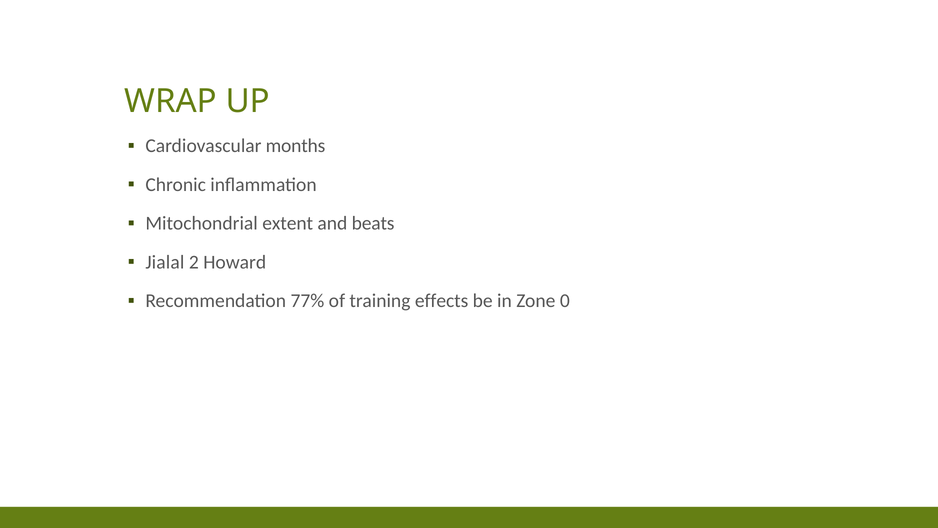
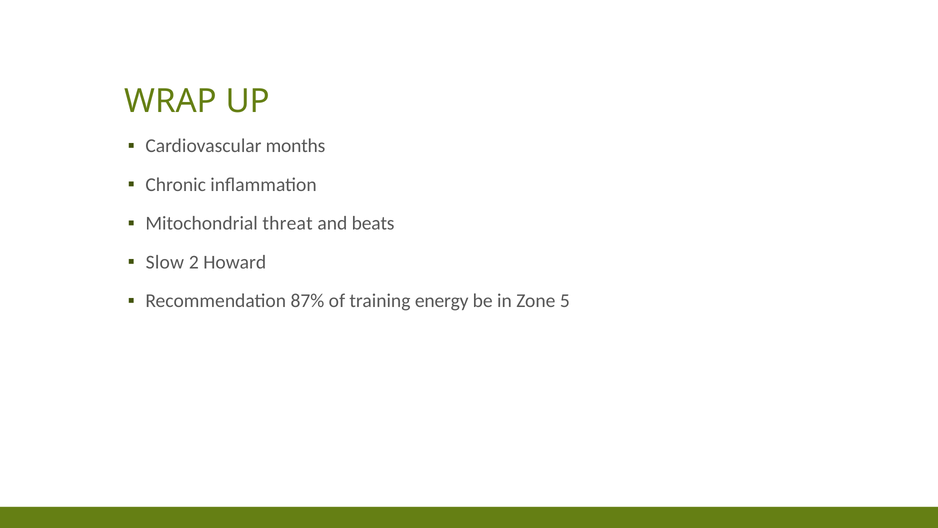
extent: extent -> threat
Jialal: Jialal -> Slow
77%: 77% -> 87%
effects: effects -> energy
0: 0 -> 5
